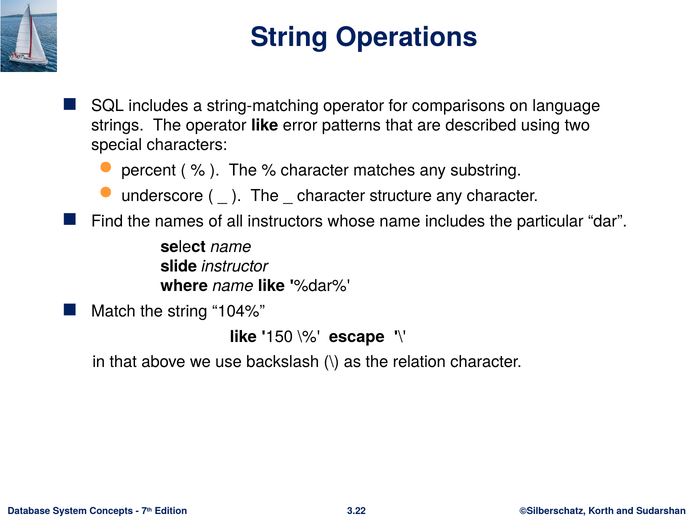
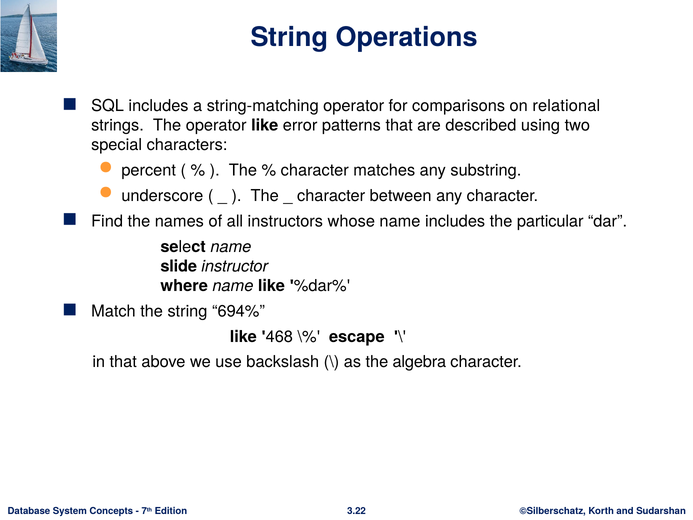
language: language -> relational
structure: structure -> between
104%: 104% -> 694%
150: 150 -> 468
relation: relation -> algebra
